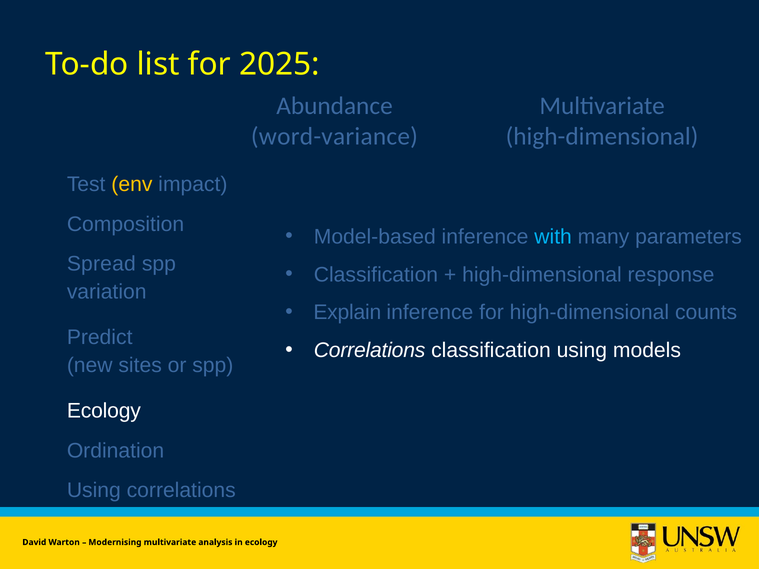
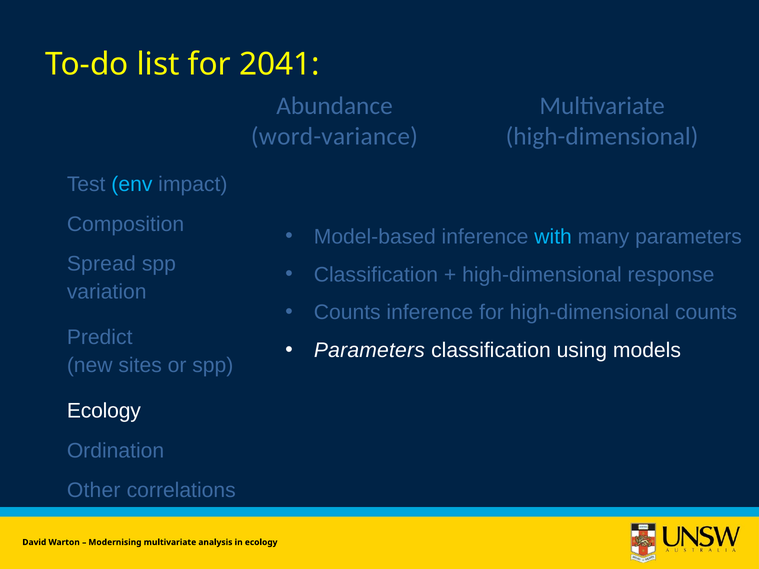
2025: 2025 -> 2041
env colour: yellow -> light blue
Explain at (347, 313): Explain -> Counts
Correlations at (370, 351): Correlations -> Parameters
Using at (94, 491): Using -> Other
